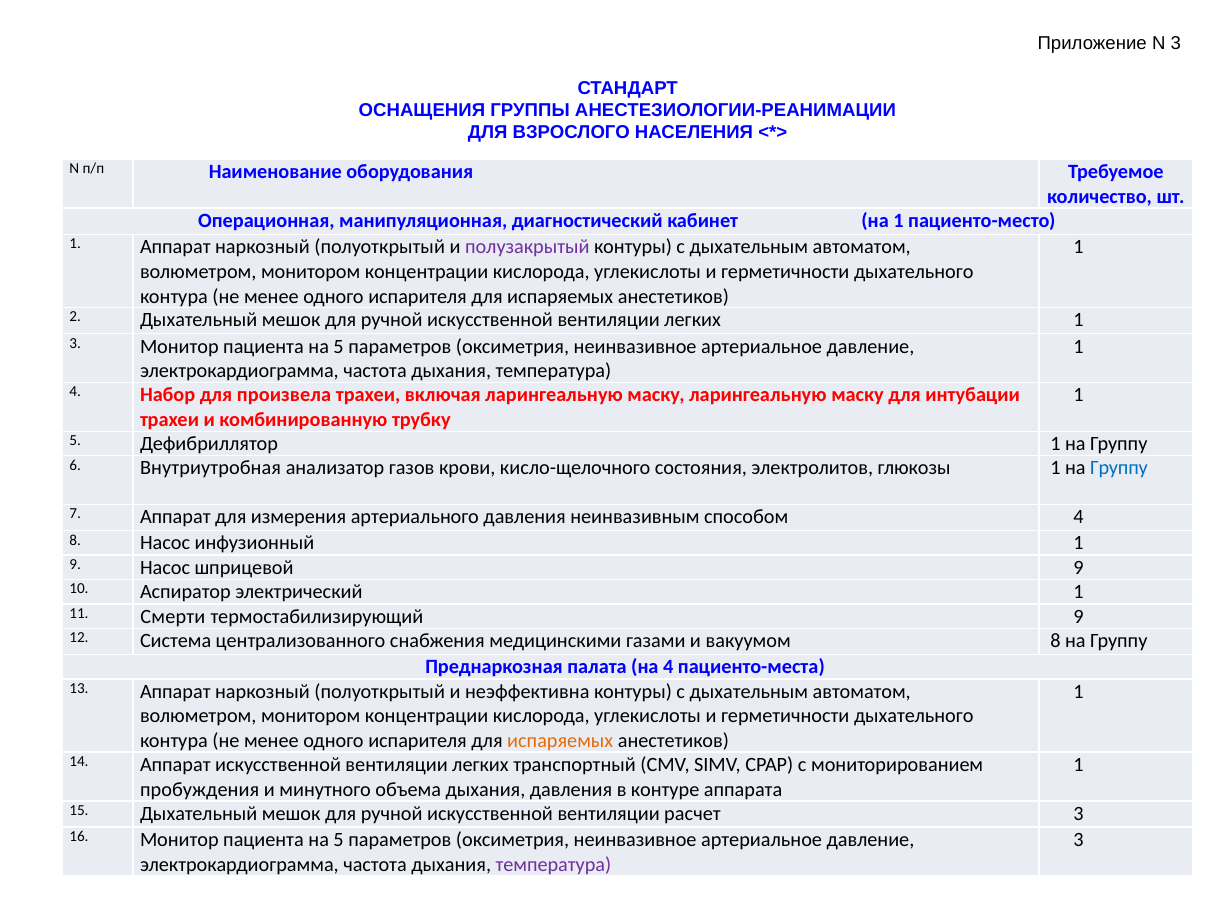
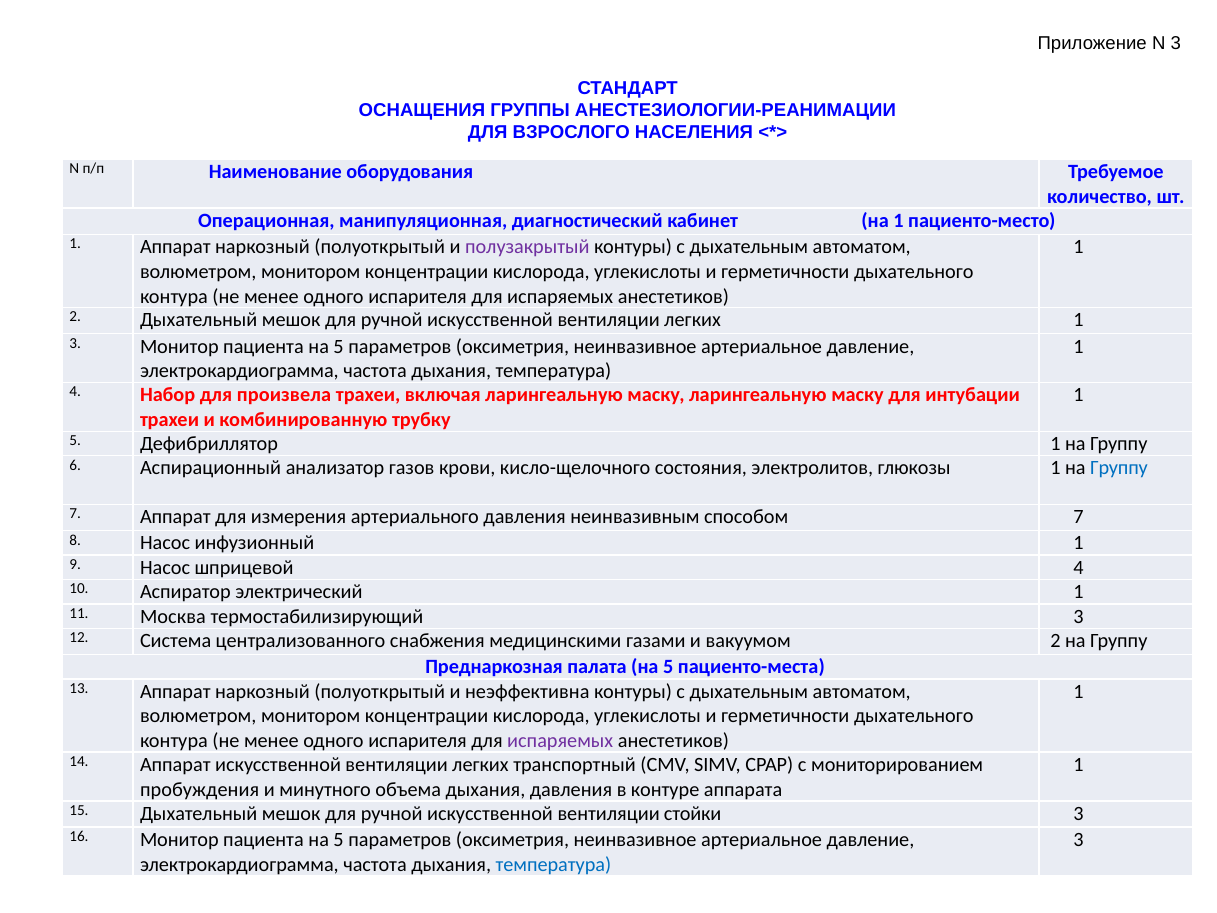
Внутриутробная: Внутриутробная -> Аспирационный
способом 4: 4 -> 7
шприцевой 9: 9 -> 4
Смерти: Смерти -> Москва
термостабилизирующий 9: 9 -> 3
вакуумом 8: 8 -> 2
палата на 4: 4 -> 5
испаряемых at (560, 741) colour: orange -> purple
расчет: расчет -> стойки
температура at (553, 864) colour: purple -> blue
